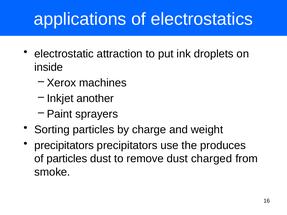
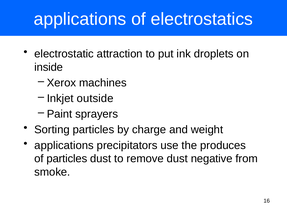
another: another -> outside
precipitators at (64, 145): precipitators -> applications
charged: charged -> negative
